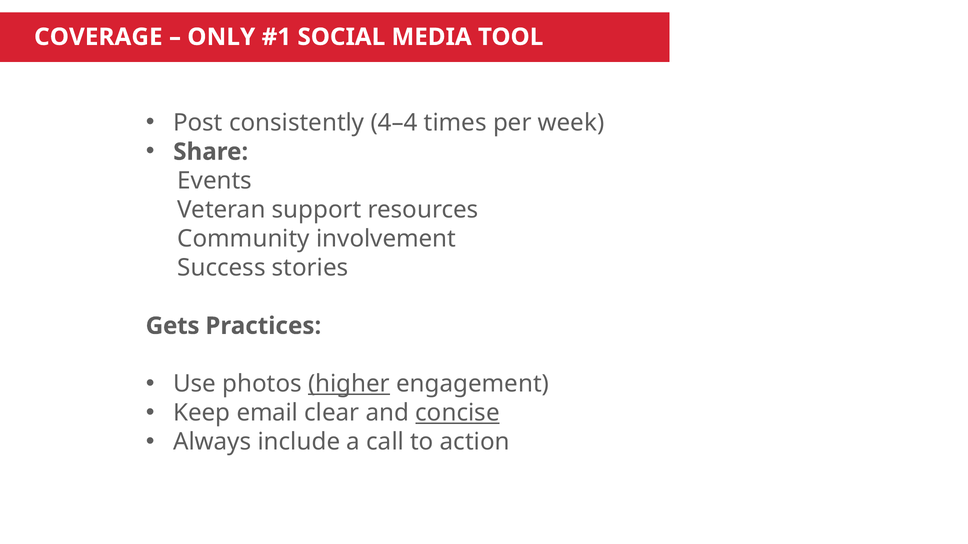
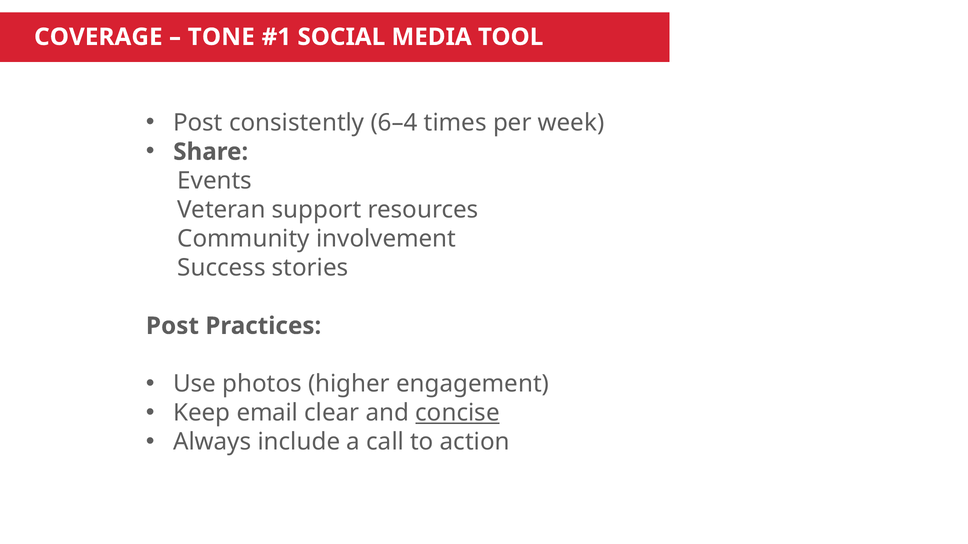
ONLY: ONLY -> TONE
4–4: 4–4 -> 6–4
Gets at (173, 326): Gets -> Post
higher underline: present -> none
